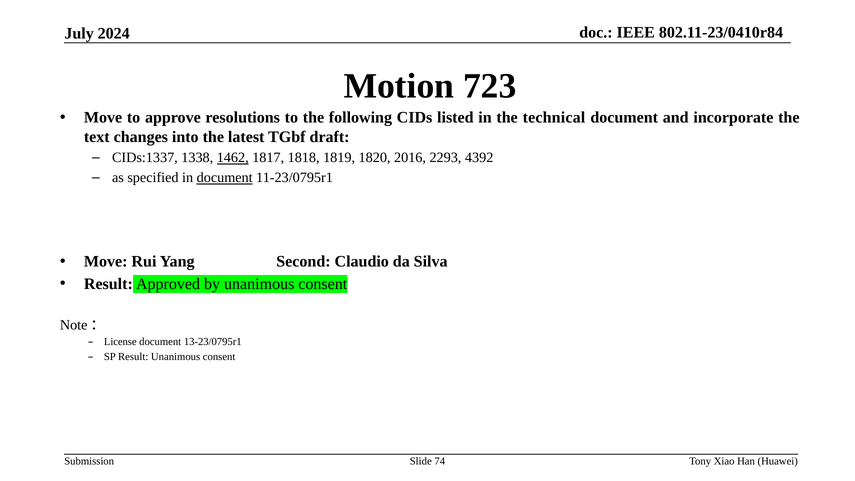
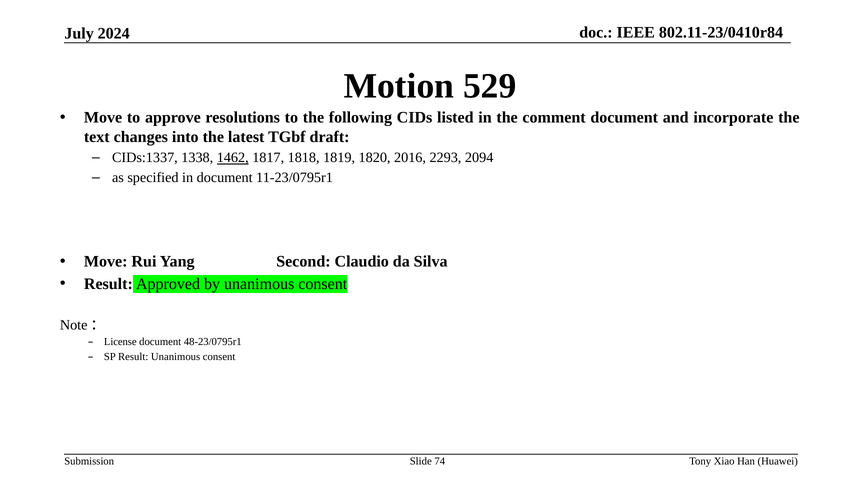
723: 723 -> 529
technical: technical -> comment
4392: 4392 -> 2094
document at (225, 178) underline: present -> none
13-23/0795r1: 13-23/0795r1 -> 48-23/0795r1
